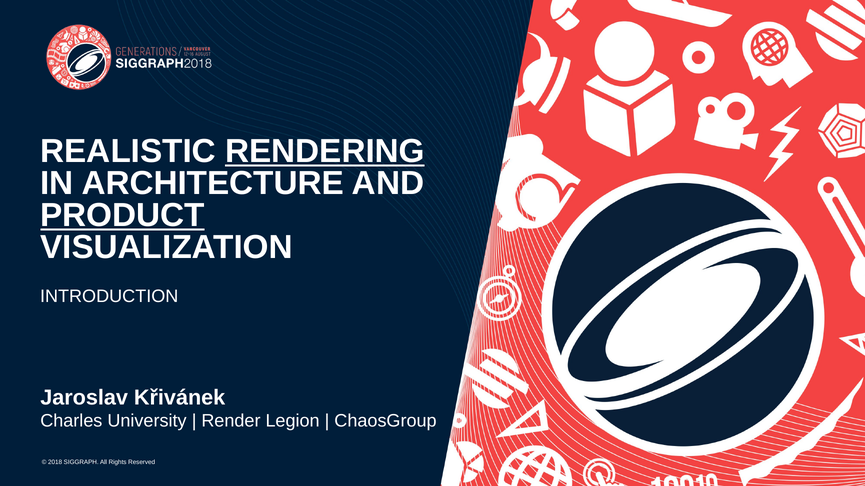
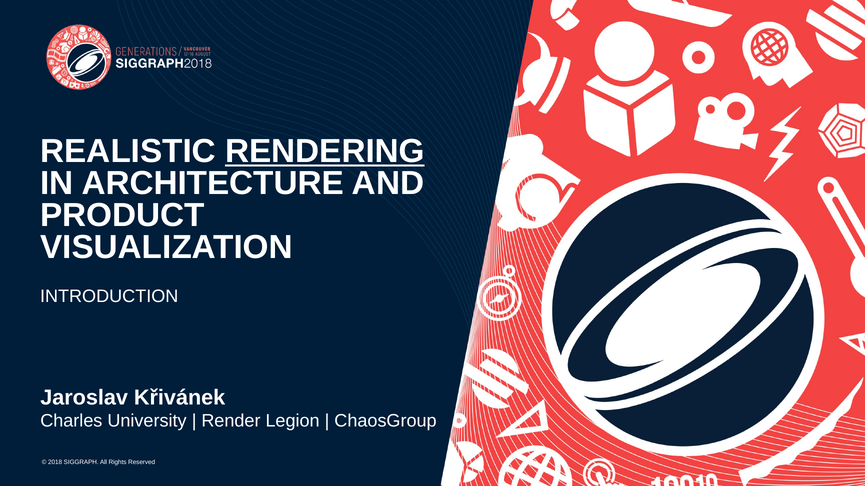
PRODUCT underline: present -> none
